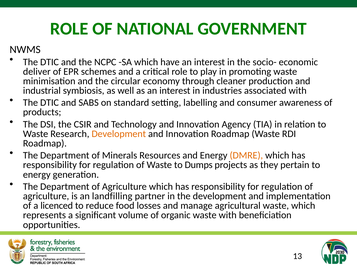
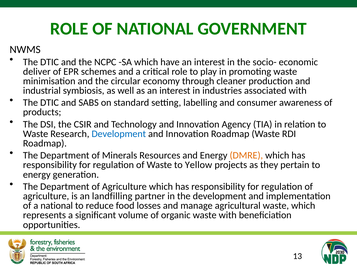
Development at (119, 134) colour: orange -> blue
Dumps: Dumps -> Yellow
a licenced: licenced -> national
